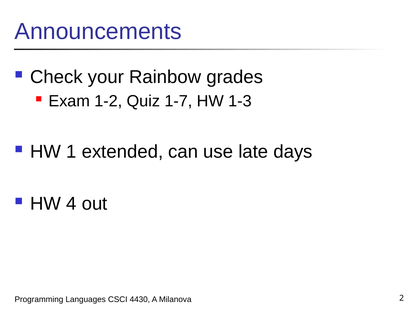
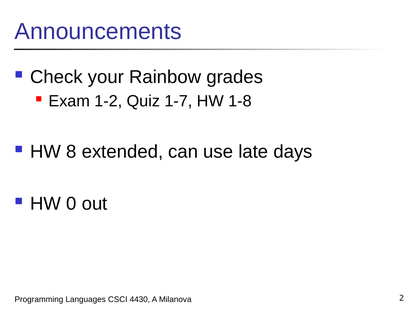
1-3: 1-3 -> 1-8
1: 1 -> 8
4: 4 -> 0
